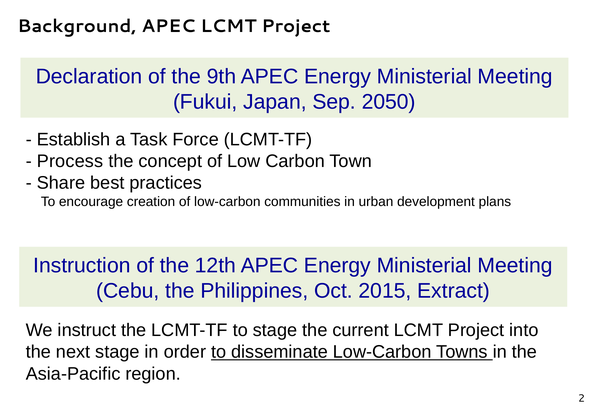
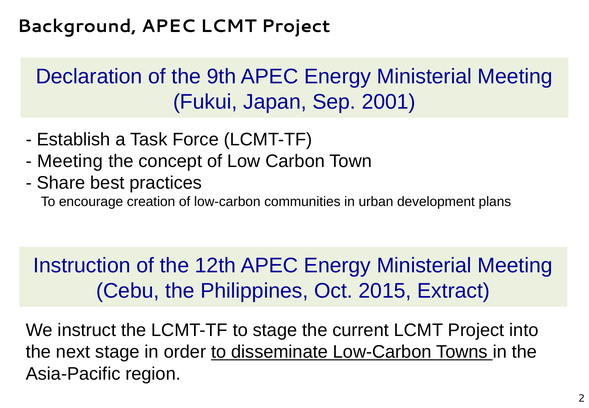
2050: 2050 -> 2001
Process at (70, 161): Process -> Meeting
